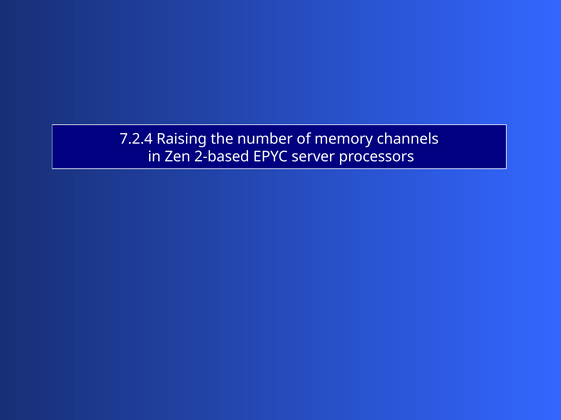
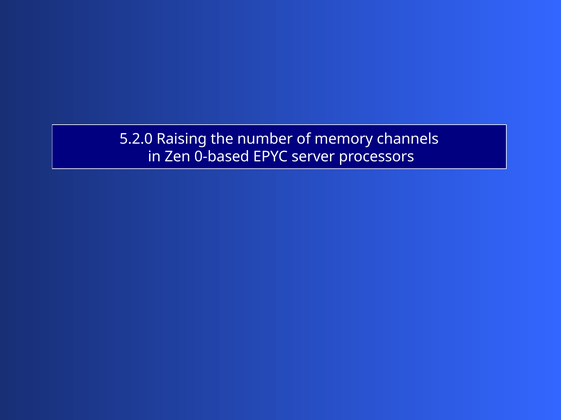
7.2.4: 7.2.4 -> 5.2.0
2-based: 2-based -> 0-based
